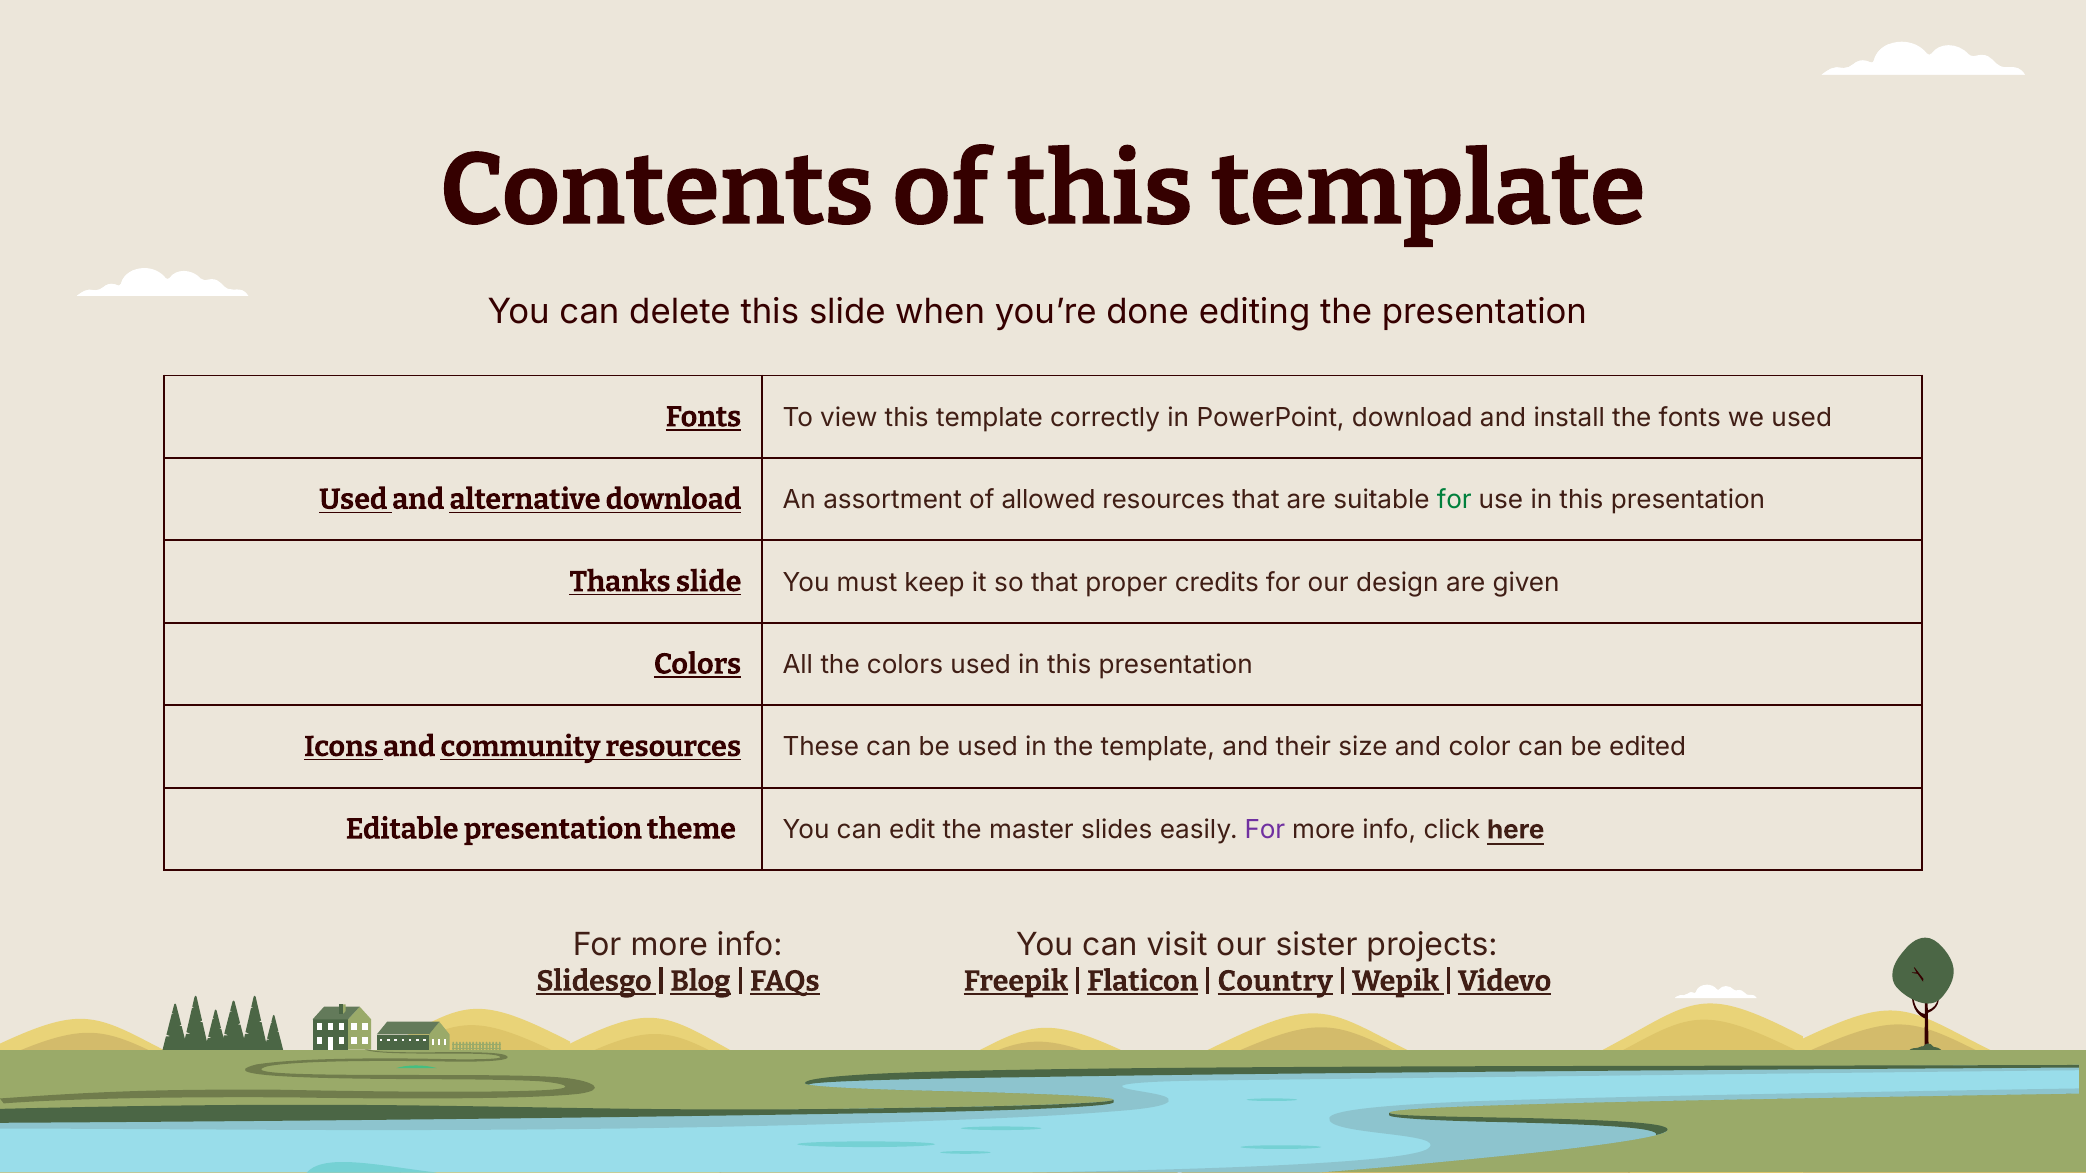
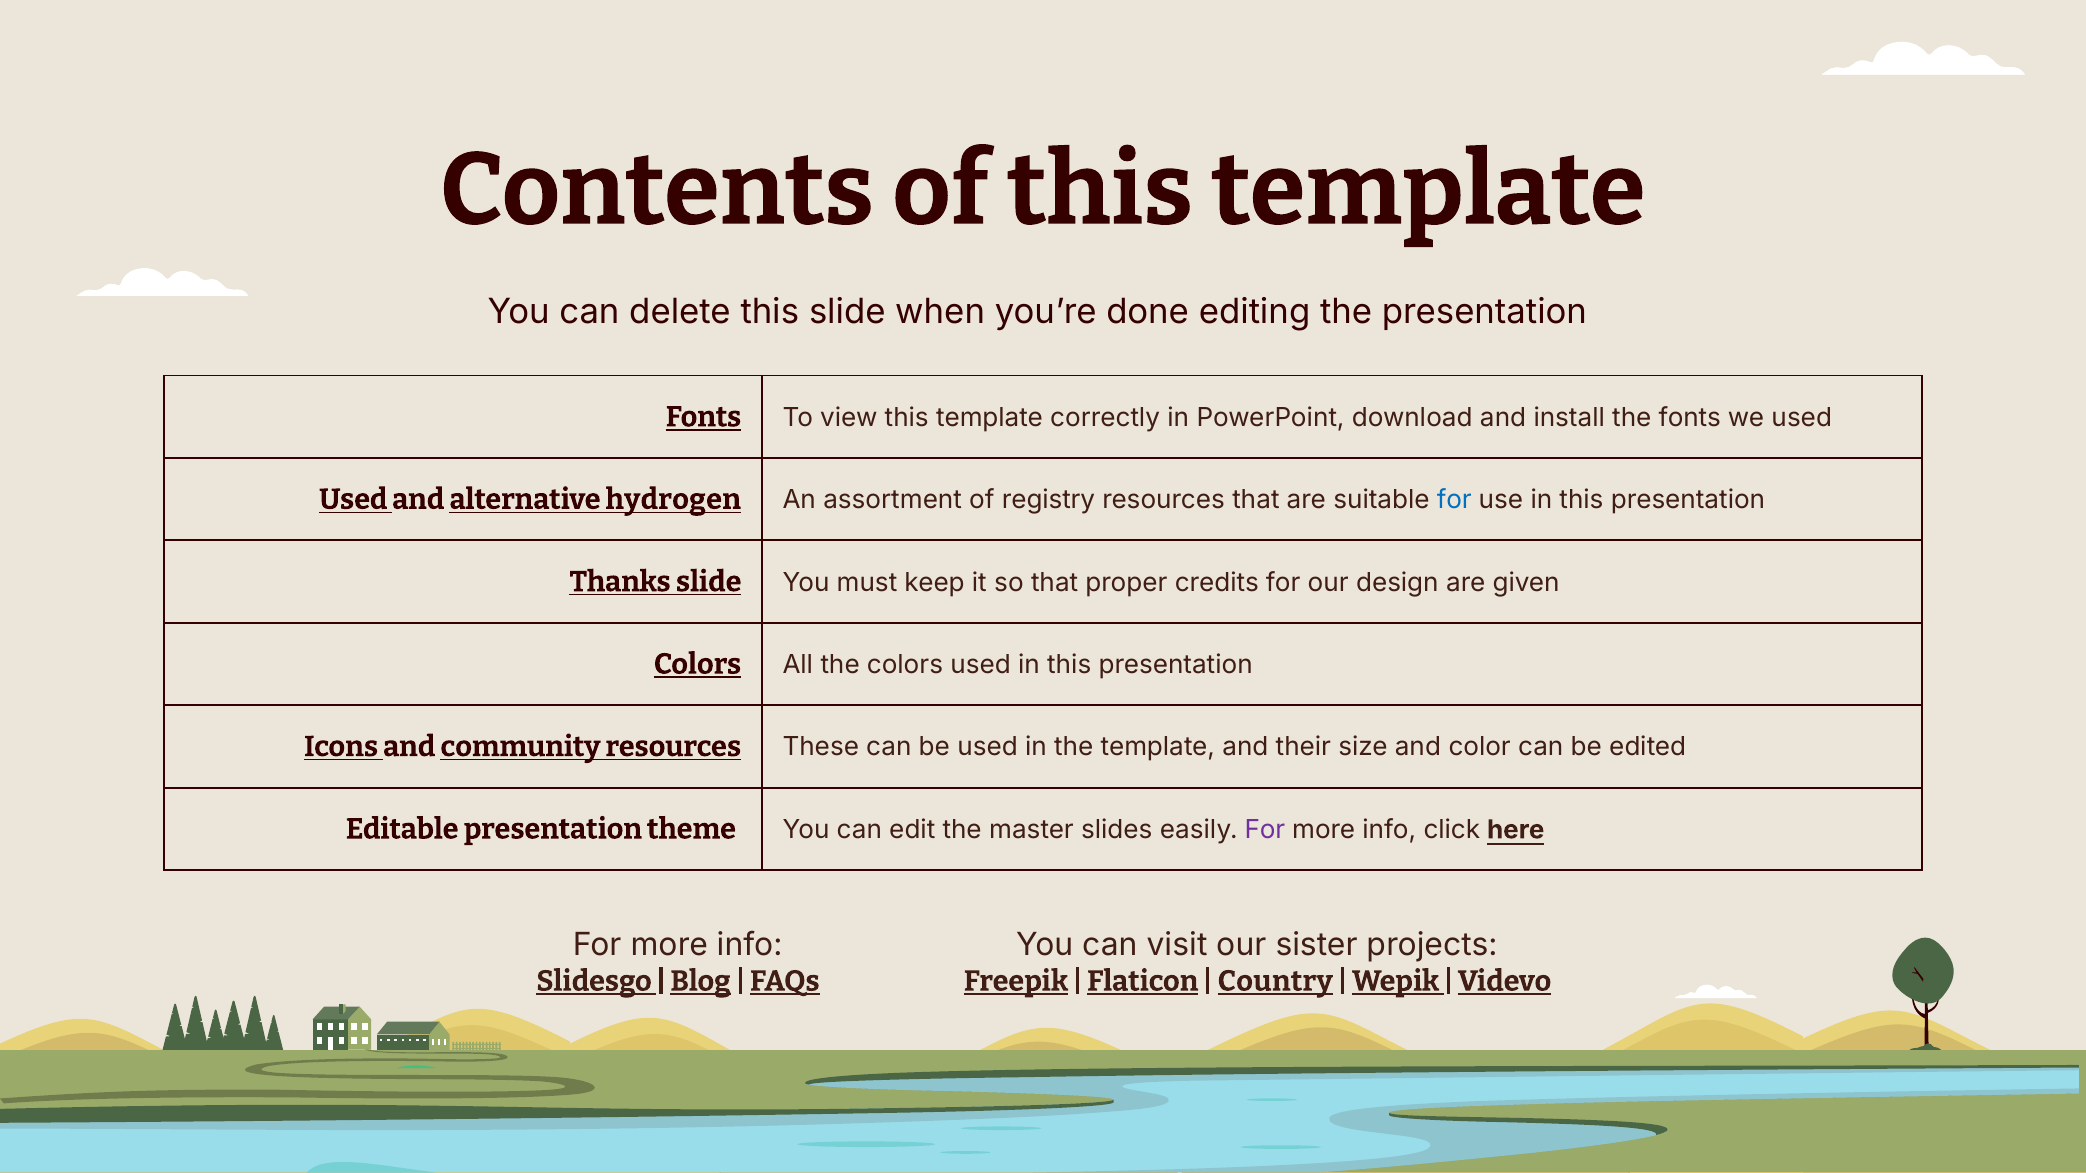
alternative download: download -> hydrogen
allowed: allowed -> registry
for at (1454, 500) colour: green -> blue
